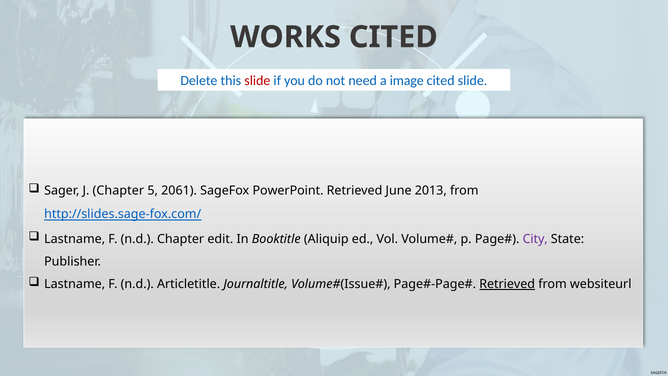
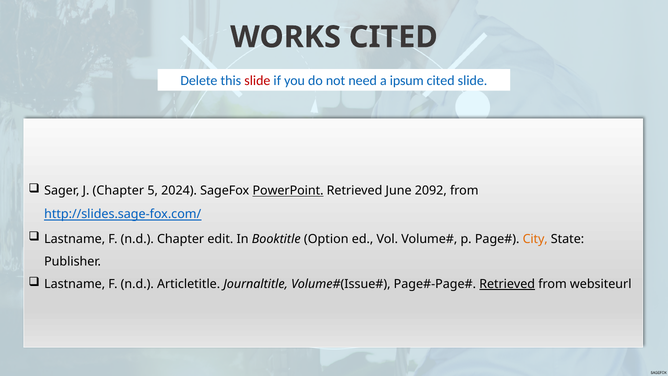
image: image -> ipsum
2061: 2061 -> 2024
PowerPoint underline: none -> present
2013: 2013 -> 2092
Aliquip: Aliquip -> Option
City colour: purple -> orange
